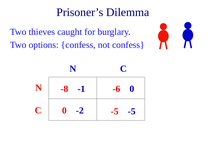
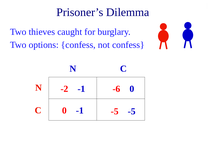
-8: -8 -> -2
0 -2: -2 -> -1
